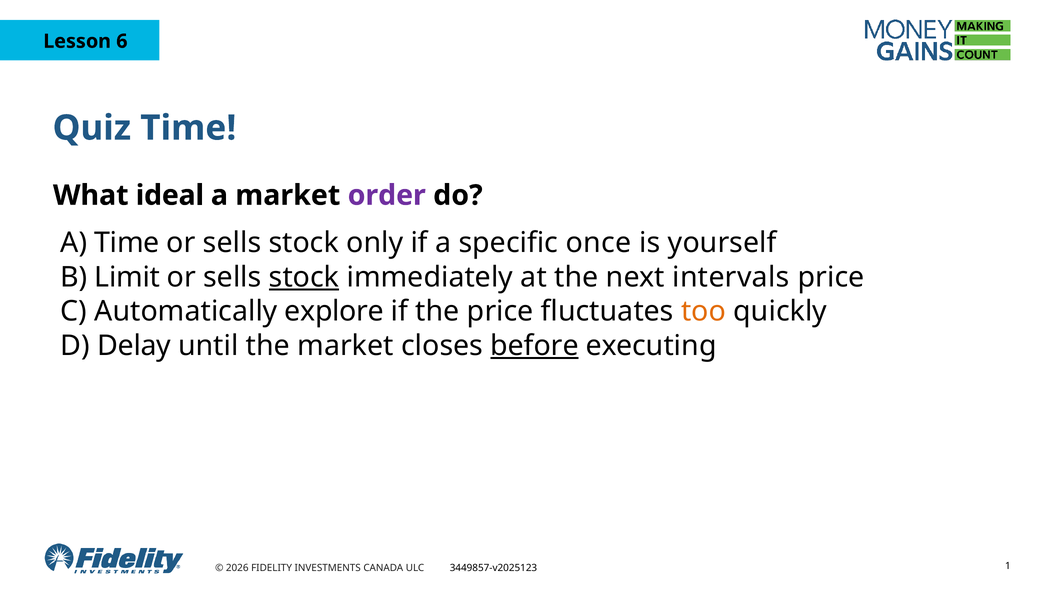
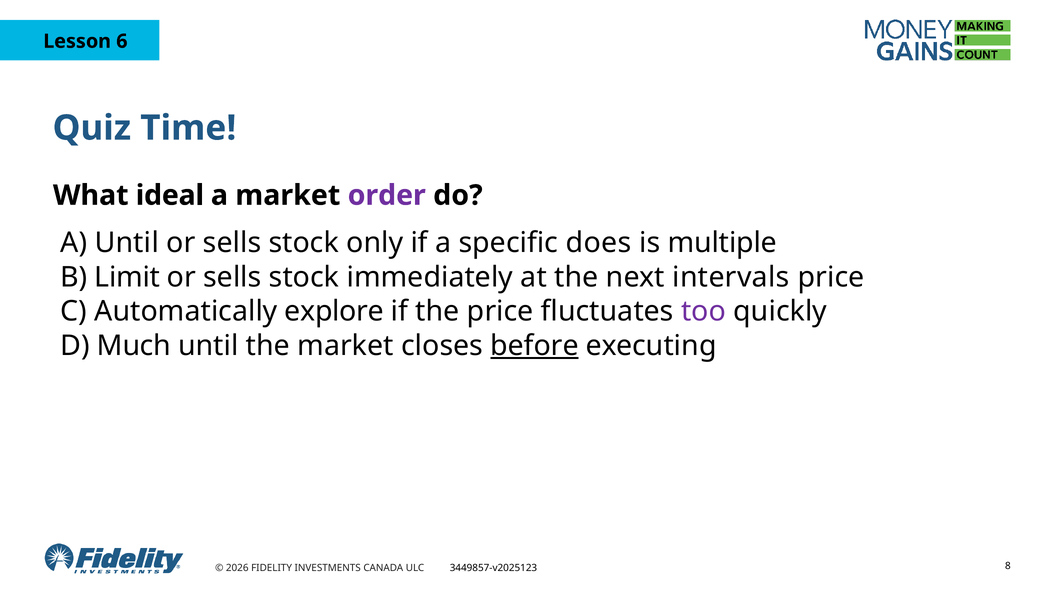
A Time: Time -> Until
once: once -> does
yourself: yourself -> multiple
stock at (304, 277) underline: present -> none
too colour: orange -> purple
Delay: Delay -> Much
1: 1 -> 8
